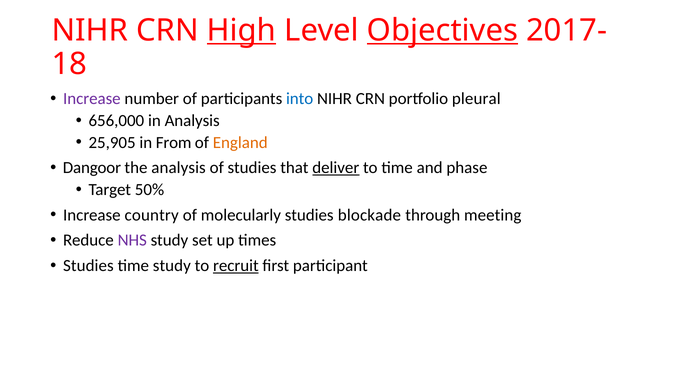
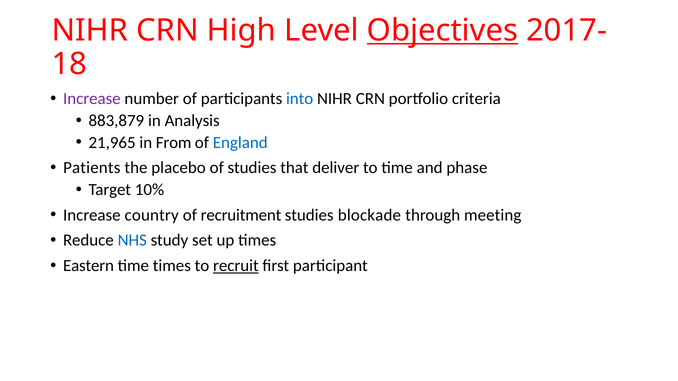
High underline: present -> none
pleural: pleural -> criteria
656,000: 656,000 -> 883,879
25,905: 25,905 -> 21,965
England colour: orange -> blue
Dangoor: Dangoor -> Patients
the analysis: analysis -> placebo
deliver underline: present -> none
50%: 50% -> 10%
molecularly: molecularly -> recruitment
NHS colour: purple -> blue
Studies at (88, 266): Studies -> Eastern
time study: study -> times
